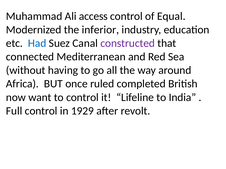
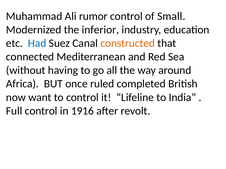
access: access -> rumor
Equal: Equal -> Small
constructed colour: purple -> orange
1929: 1929 -> 1916
